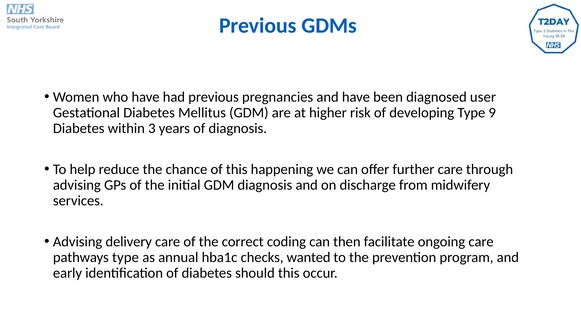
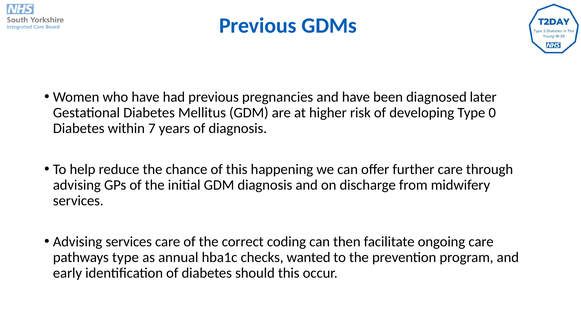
user: user -> later
9: 9 -> 0
3: 3 -> 7
Advising delivery: delivery -> services
